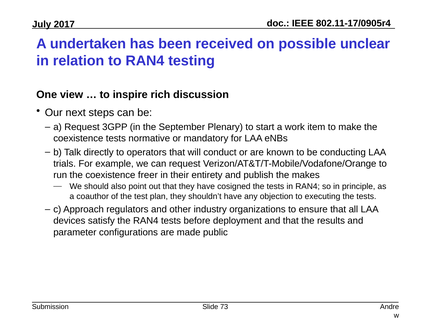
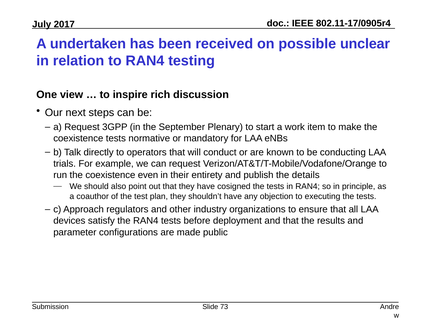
freer: freer -> even
makes: makes -> details
